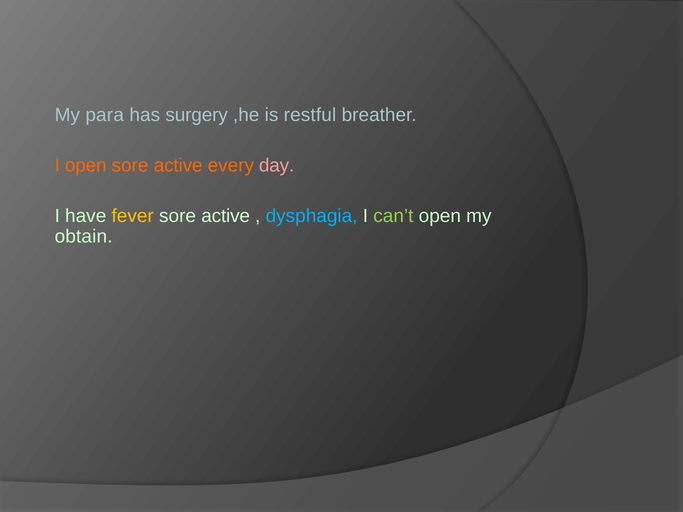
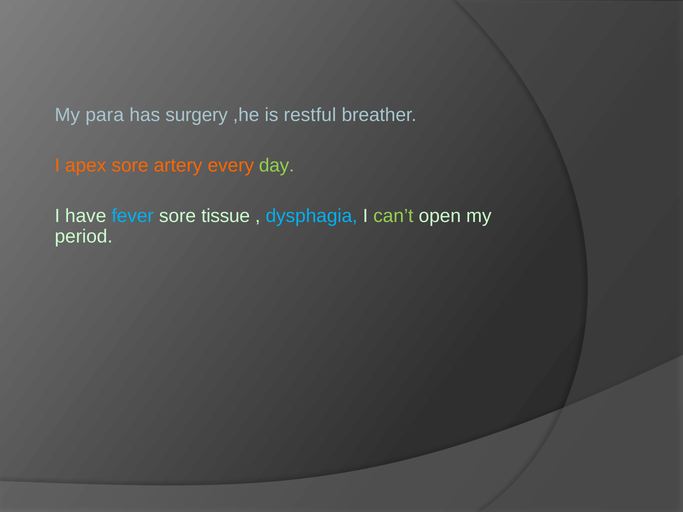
I open: open -> apex
active at (178, 166): active -> artery
day colour: pink -> light green
fever colour: yellow -> light blue
active at (226, 216): active -> tissue
obtain: obtain -> period
